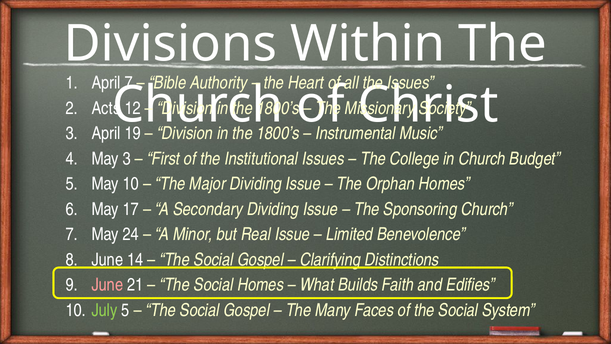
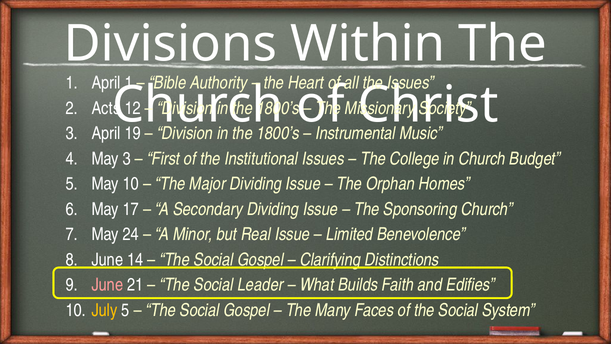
April 7: 7 -> 1
Social Homes: Homes -> Leader
July colour: light green -> yellow
